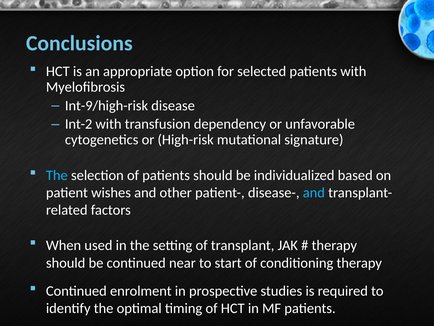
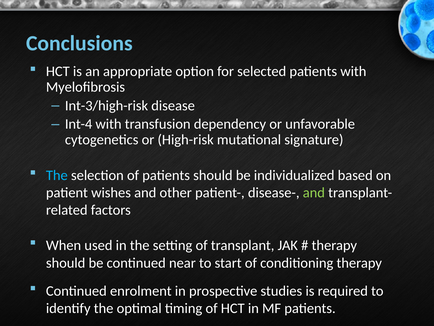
Int-9/high-risk: Int-9/high-risk -> Int-3/high-risk
Int-2: Int-2 -> Int-4
and at (314, 192) colour: light blue -> light green
